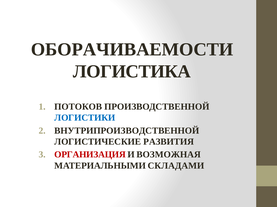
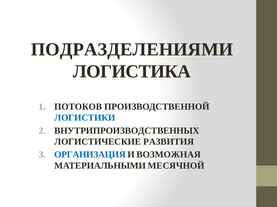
ОБОРАЧИВАЕМОСТИ: ОБОРАЧИВАЕМОСТИ -> ПОДРАЗДЕЛЕНИЯМИ
ВНУТРИПРОИЗВОДСТВЕННОЙ: ВНУТРИПРОИЗВОДСТВЕННОЙ -> ВНУТРИПРОИЗВОДСТВЕННЫХ
ОРГАНИЗАЦИЯ colour: red -> blue
СКЛАДАМИ: СКЛАДАМИ -> МЕСЯЧНОЙ
